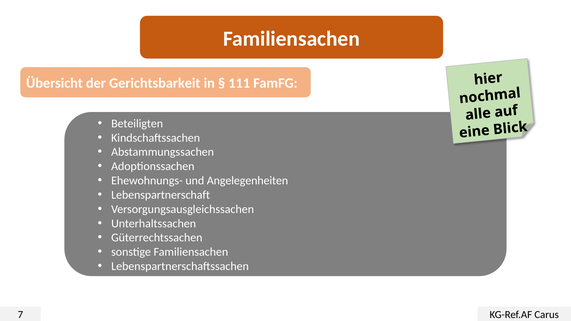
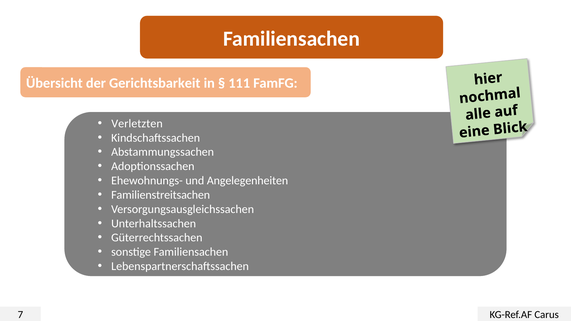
Beteiligten: Beteiligten -> Verletzten
Lebenspartnerschaft: Lebenspartnerschaft -> Familienstreitsachen
